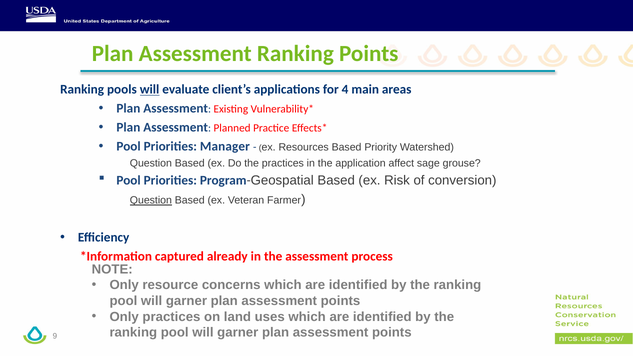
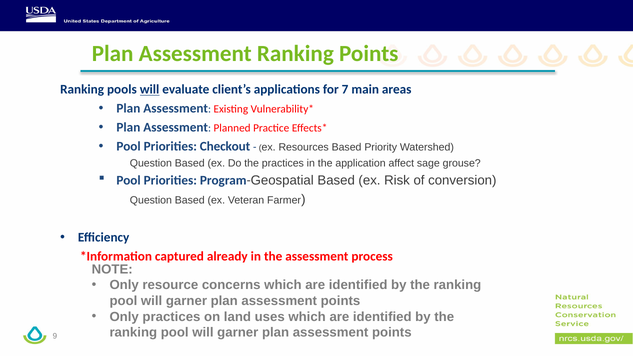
4: 4 -> 7
Manager: Manager -> Checkout
Question at (151, 201) underline: present -> none
